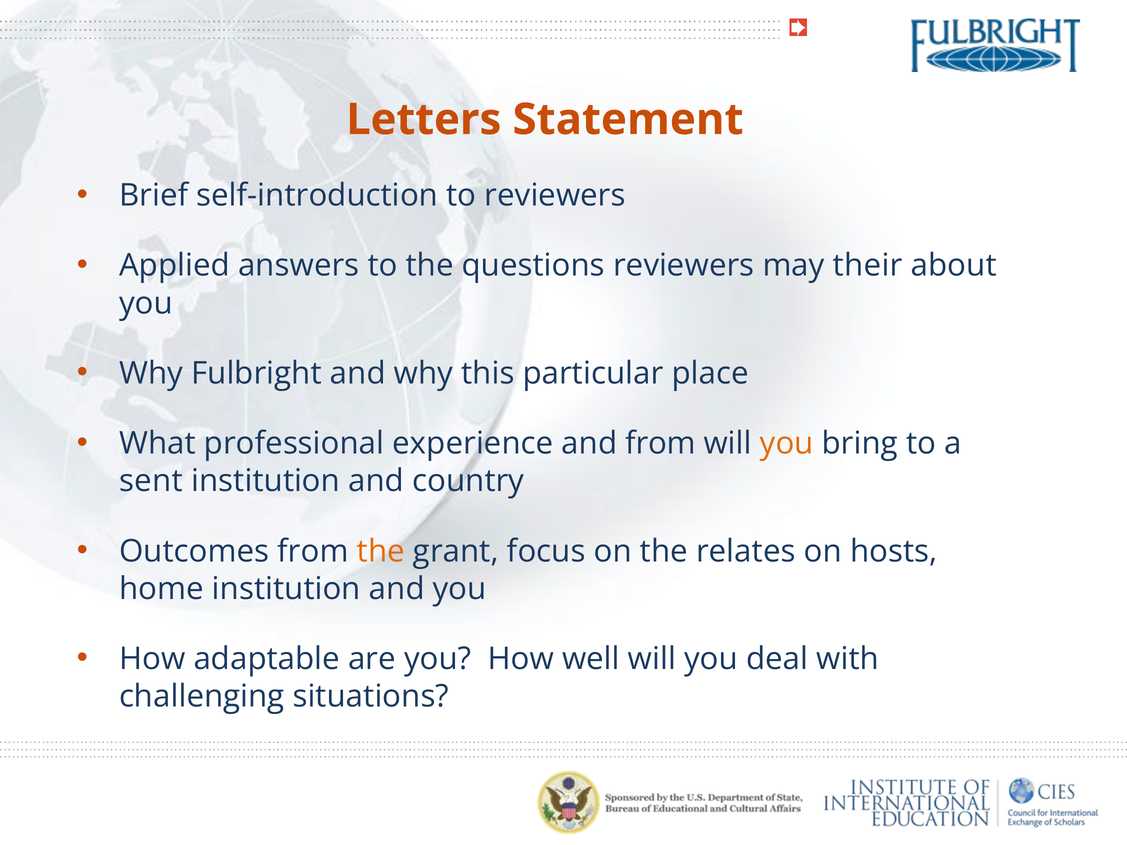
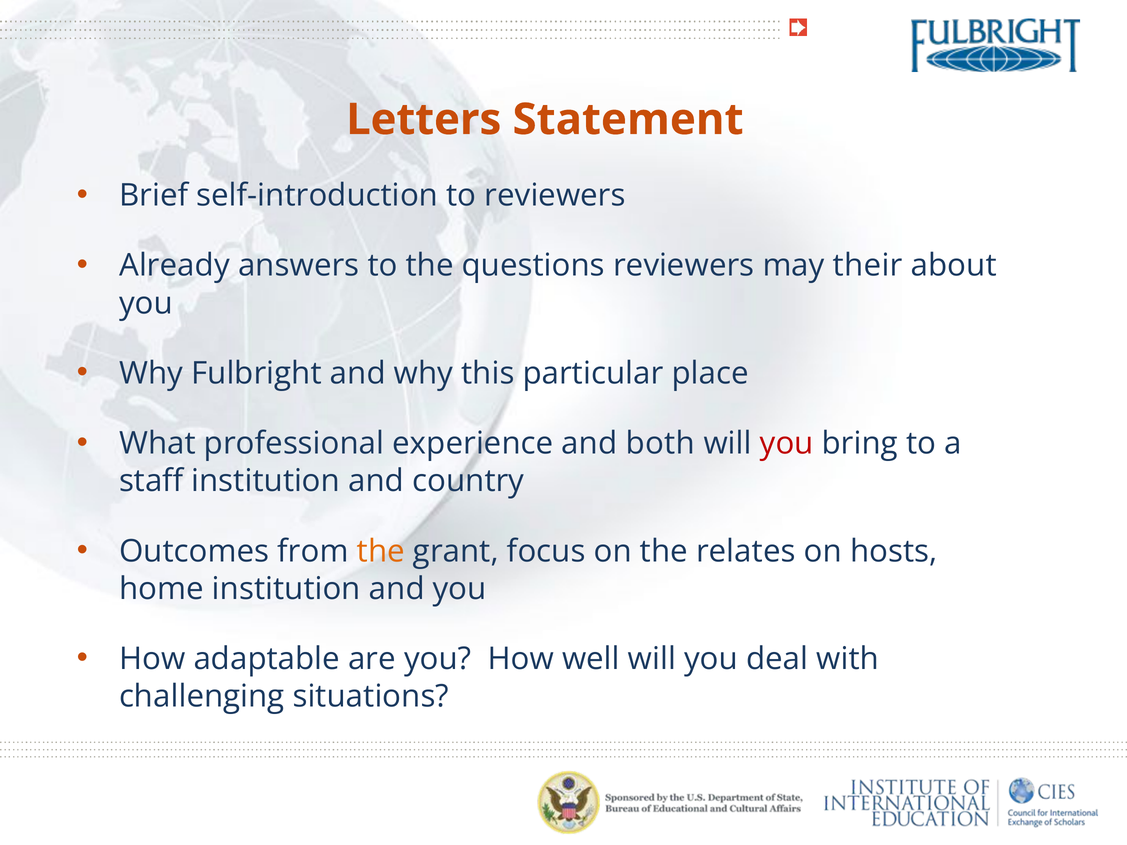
Applied: Applied -> Already
and from: from -> both
you at (787, 444) colour: orange -> red
sent: sent -> staff
